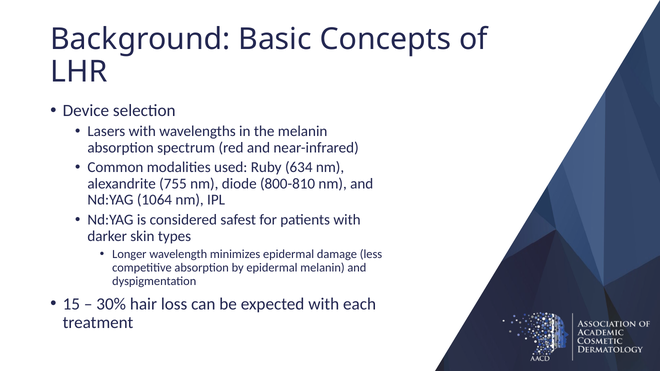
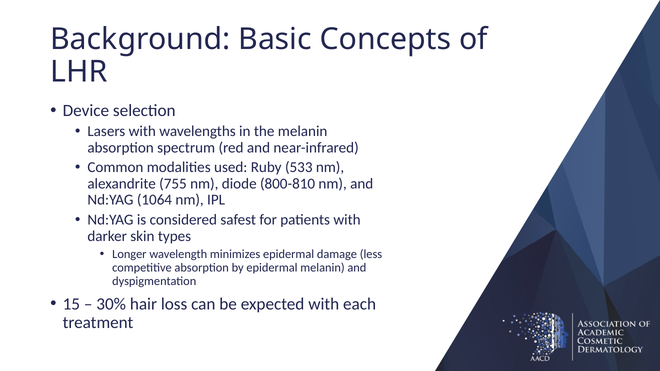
634: 634 -> 533
